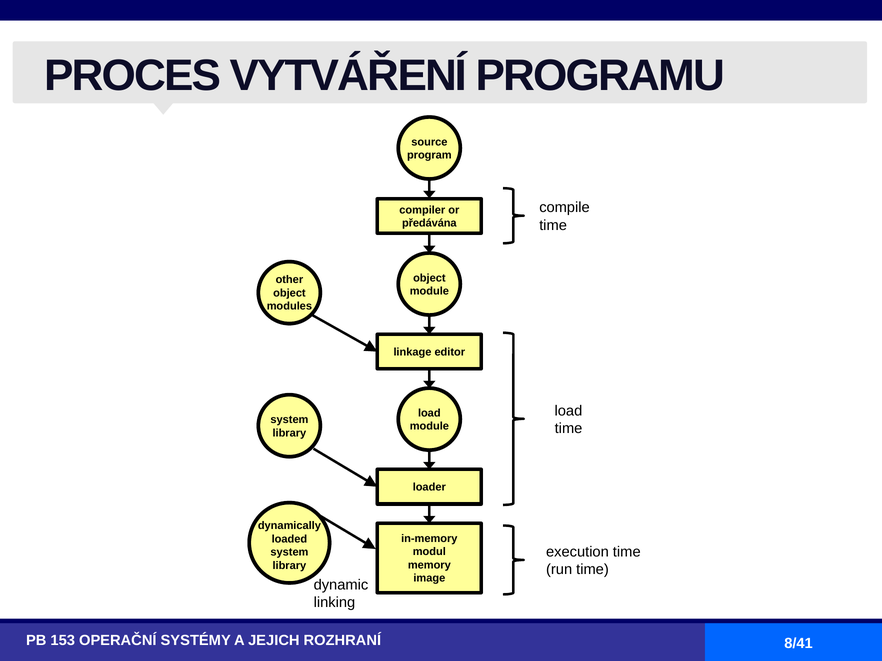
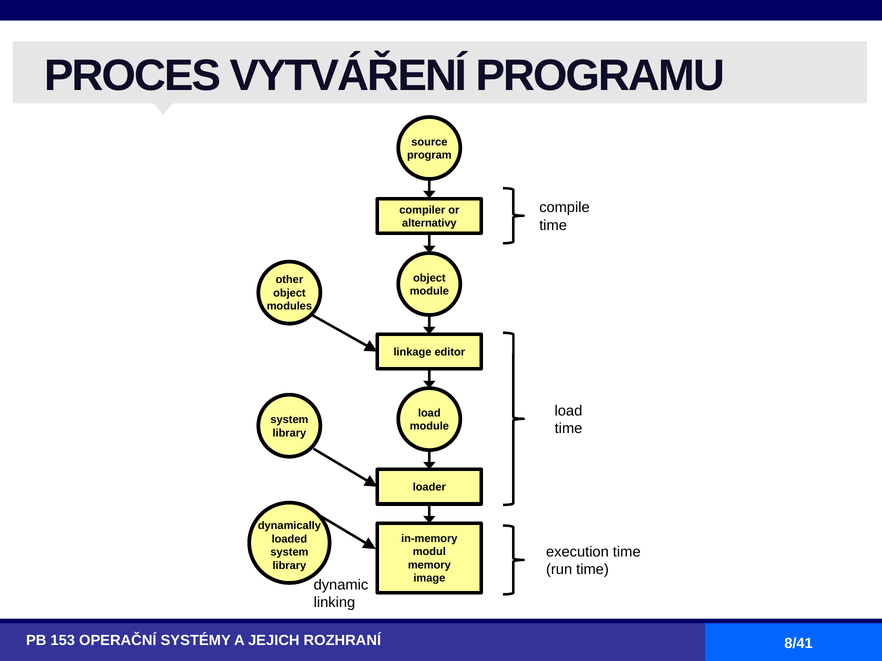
předávána: předávána -> alternativy
